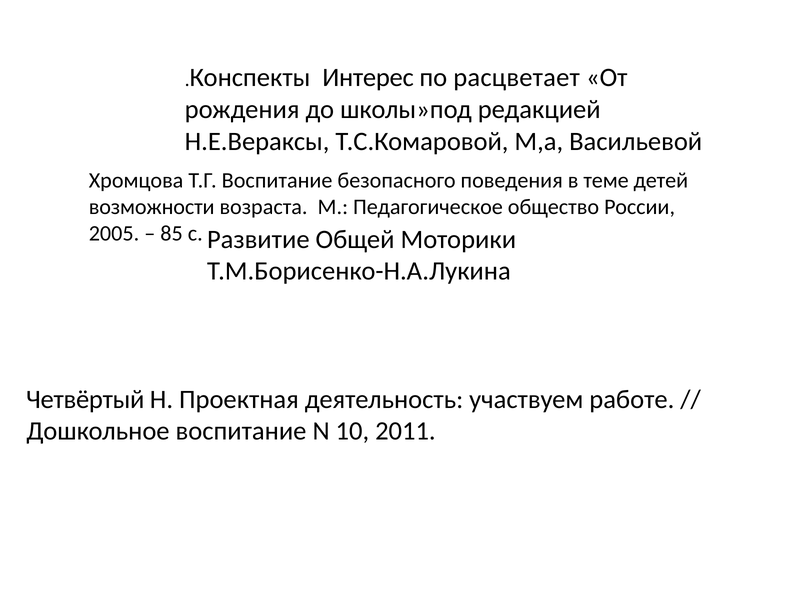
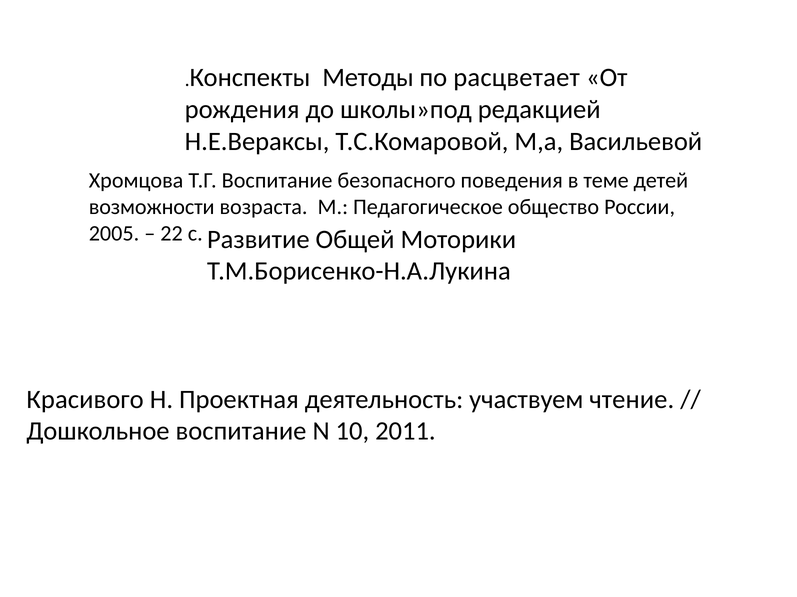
Интерес: Интерес -> Методы
85: 85 -> 22
Четвёртый: Четвёртый -> Красивого
работе: работе -> чтение
